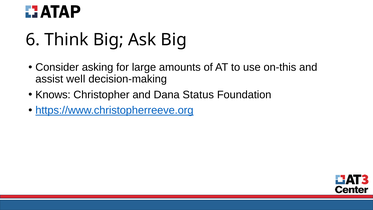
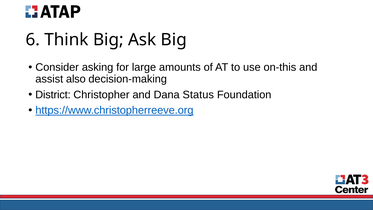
well: well -> also
Knows: Knows -> District
